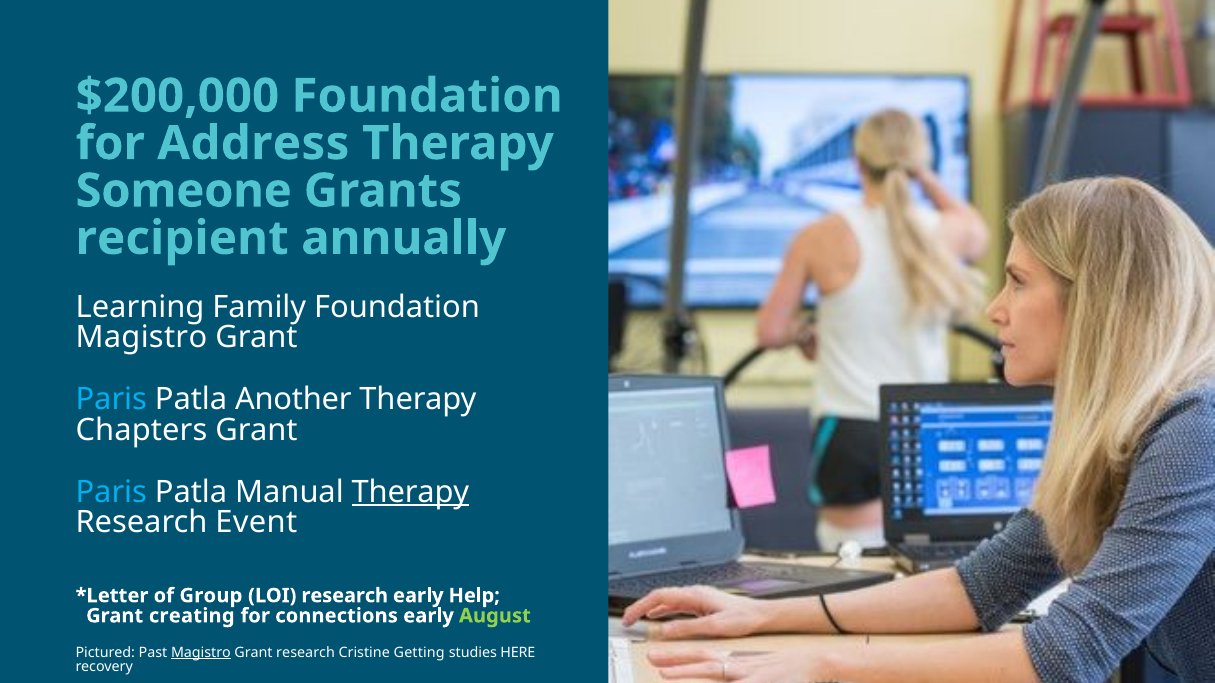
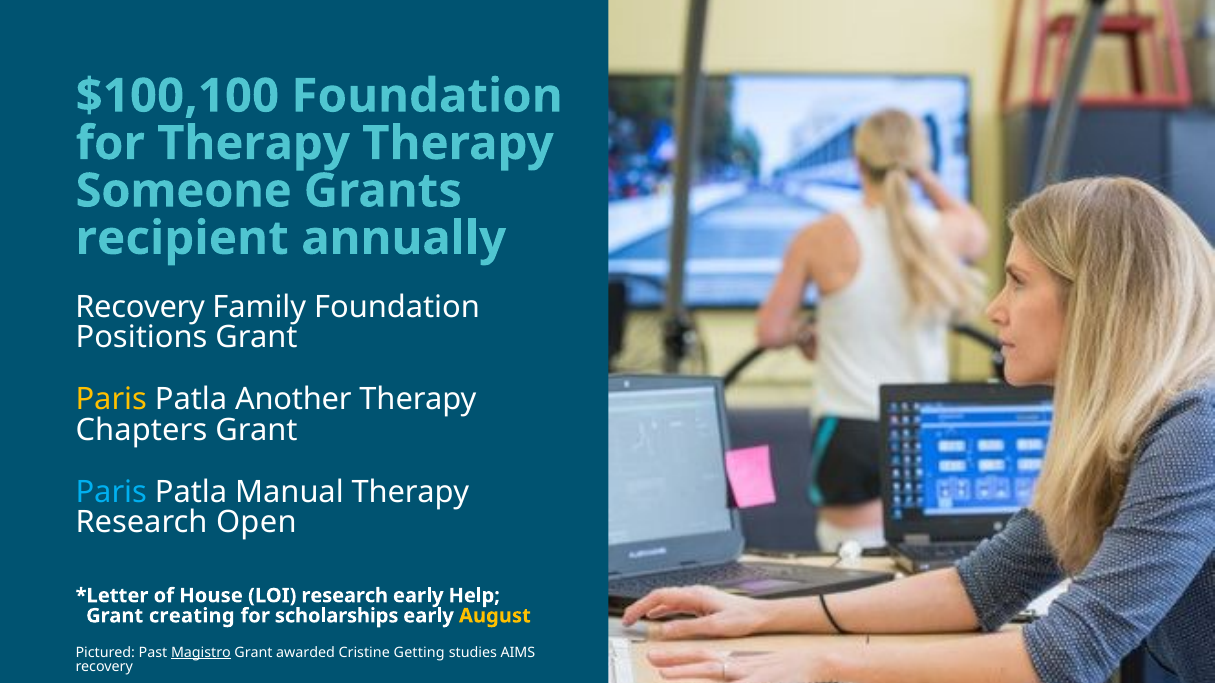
$200,000: $200,000 -> $100,100
for Address: Address -> Therapy
Learning at (140, 307): Learning -> Recovery
Magistro at (141, 338): Magistro -> Positions
Paris at (111, 400) colour: light blue -> yellow
Therapy at (410, 492) underline: present -> none
Event: Event -> Open
Group: Group -> House
connections: connections -> scholarships
August colour: light green -> yellow
Grant research: research -> awarded
HERE: HERE -> AIMS
